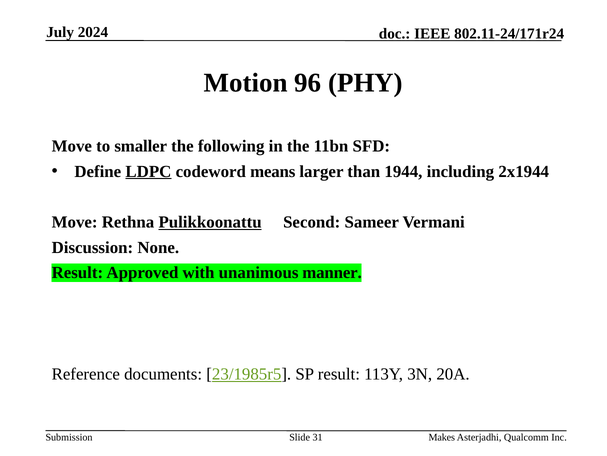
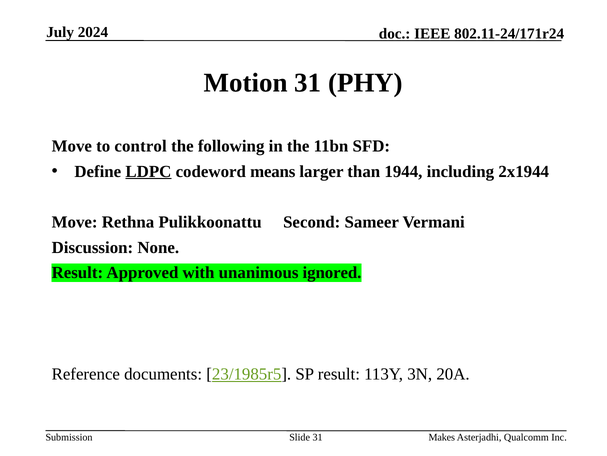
Motion 96: 96 -> 31
smaller: smaller -> control
Pulikkoonattu underline: present -> none
manner: manner -> ignored
